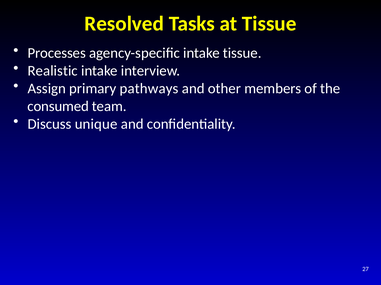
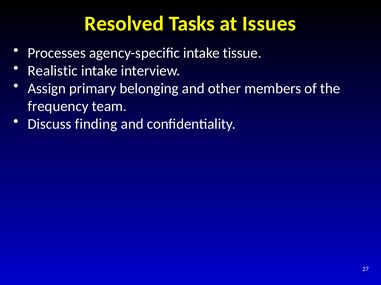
at Tissue: Tissue -> Issues
pathways: pathways -> belonging
consumed: consumed -> frequency
unique: unique -> finding
